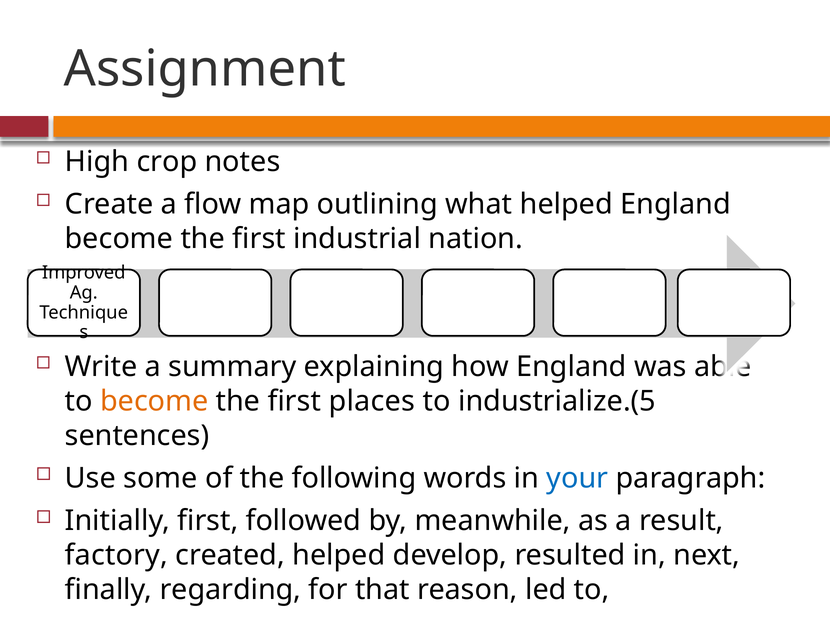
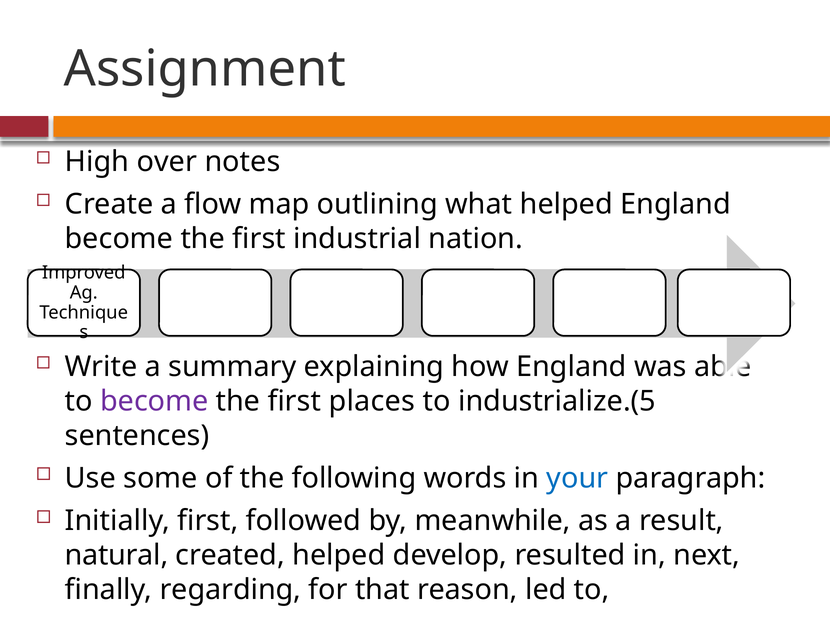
crop: crop -> over
become at (154, 401) colour: orange -> purple
factory: factory -> natural
